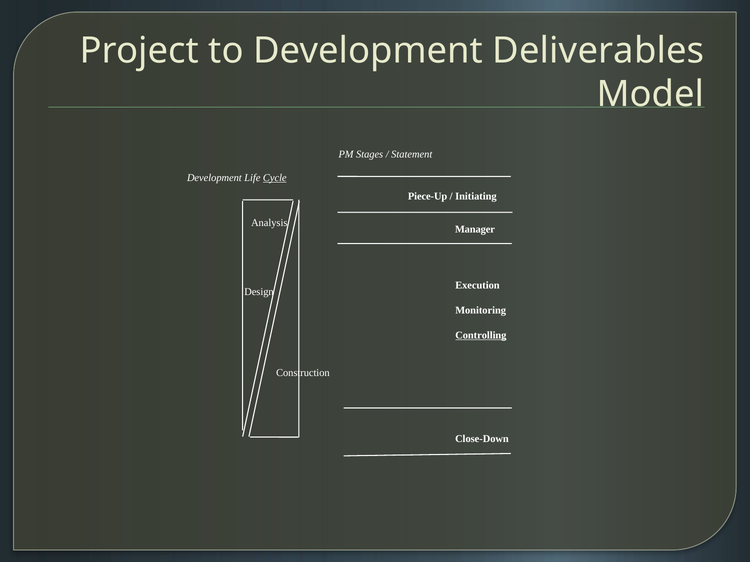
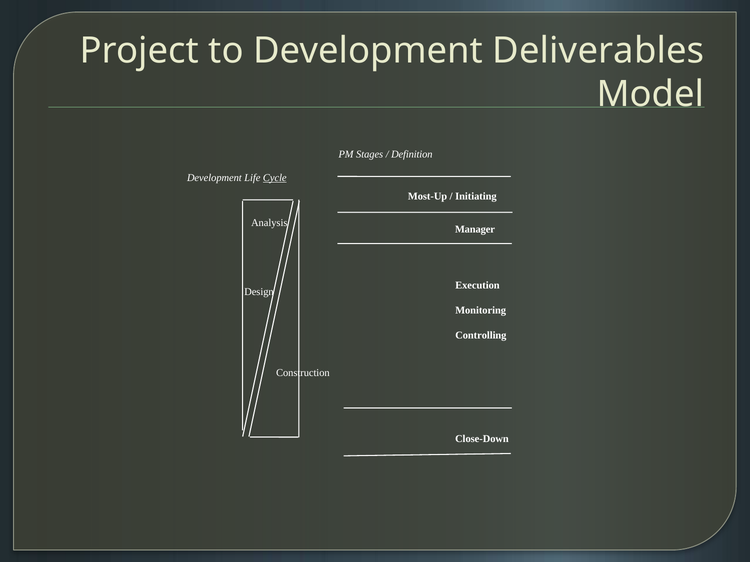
Statement: Statement -> Definition
Piece-Up: Piece-Up -> Most-Up
Controlling underline: present -> none
